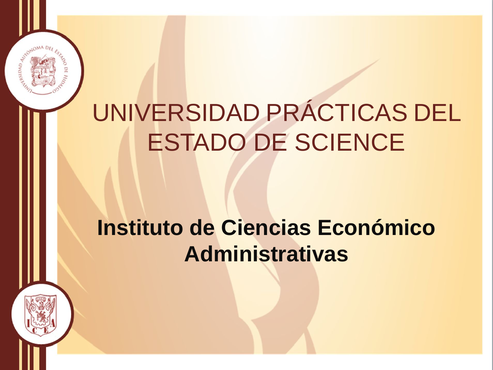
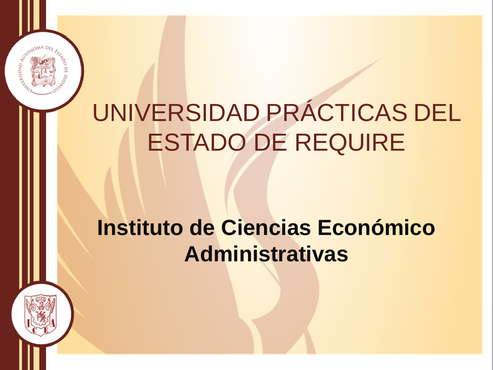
SCIENCE: SCIENCE -> REQUIRE
